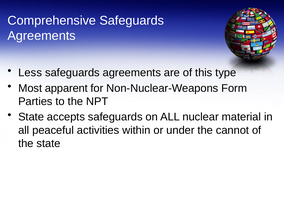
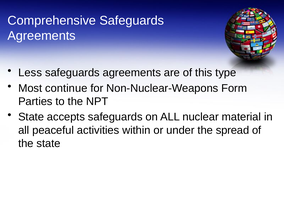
apparent: apparent -> continue
cannot: cannot -> spread
